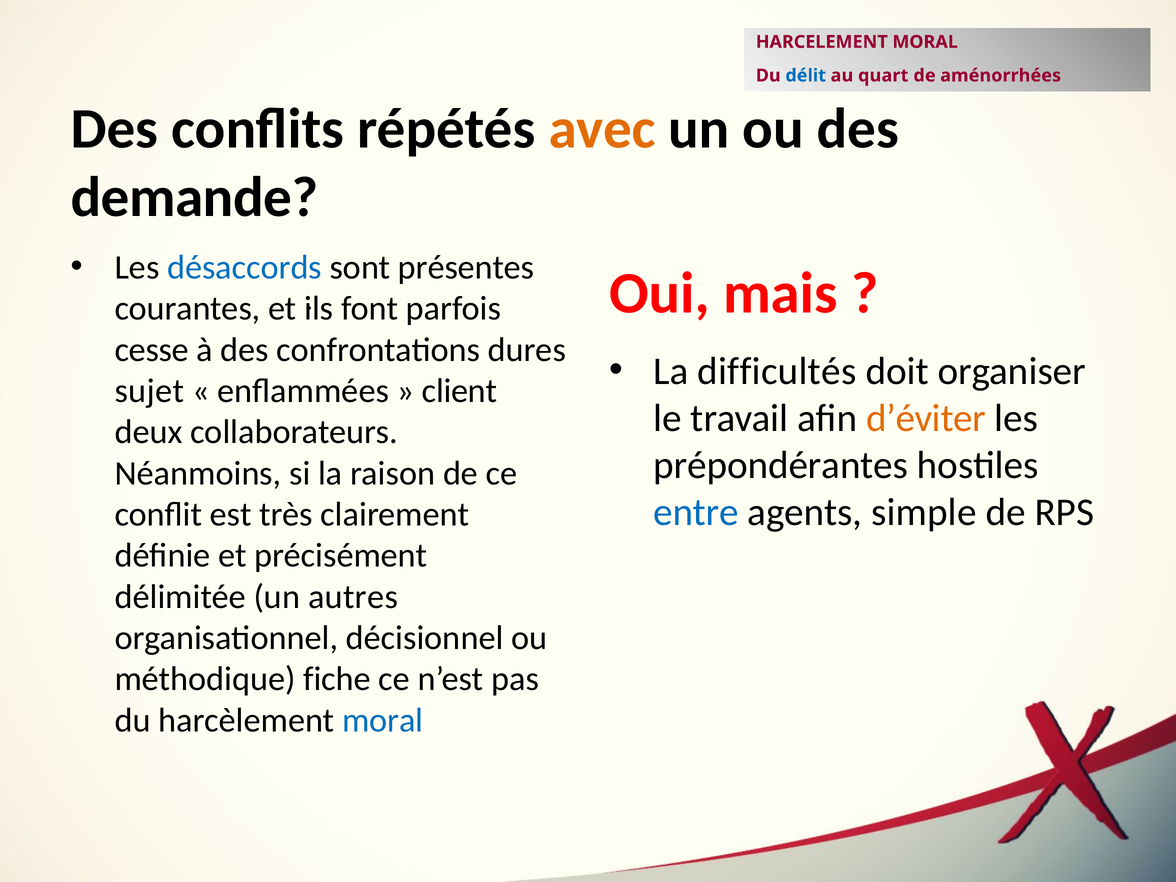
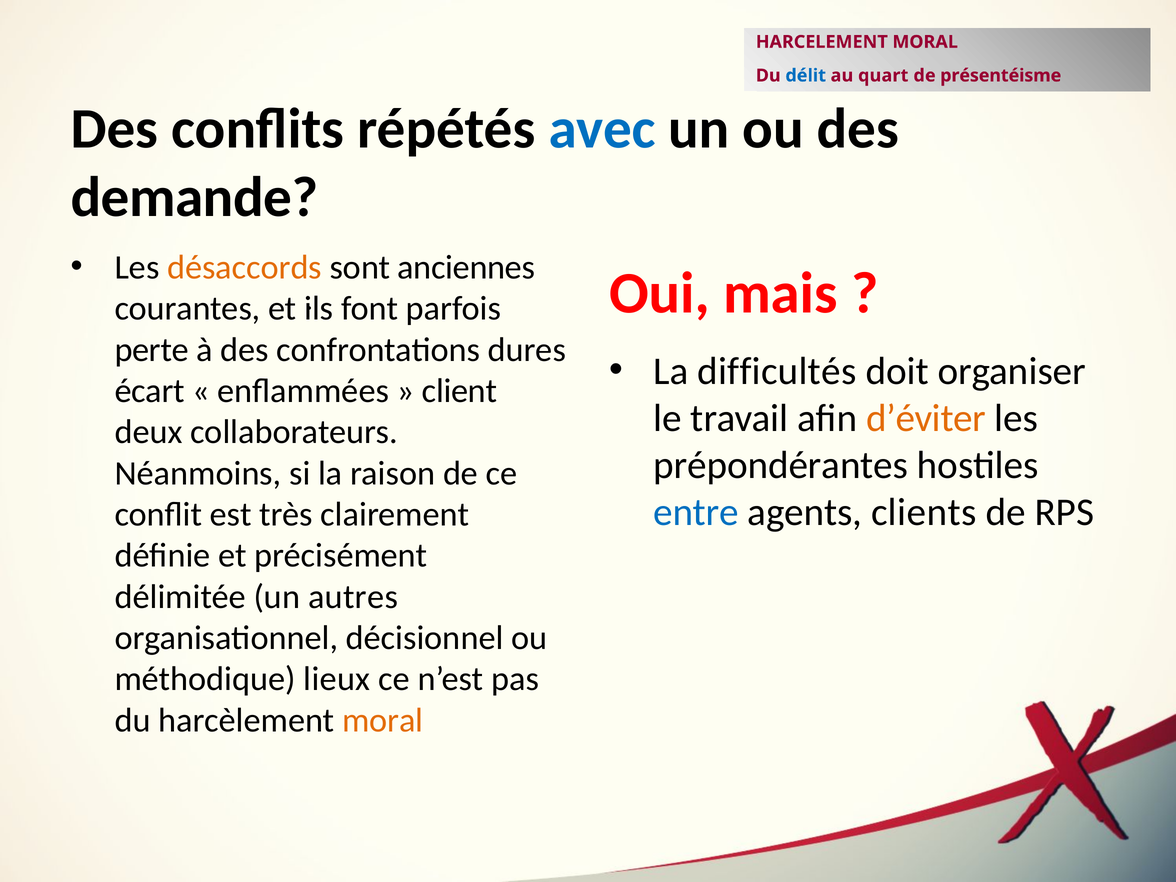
aménorrhées: aménorrhées -> présentéisme
avec colour: orange -> blue
désaccords colour: blue -> orange
présentes: présentes -> anciennes
cesse: cesse -> perte
sujet: sujet -> écart
simple: simple -> clients
fiche: fiche -> lieux
moral at (383, 720) colour: blue -> orange
